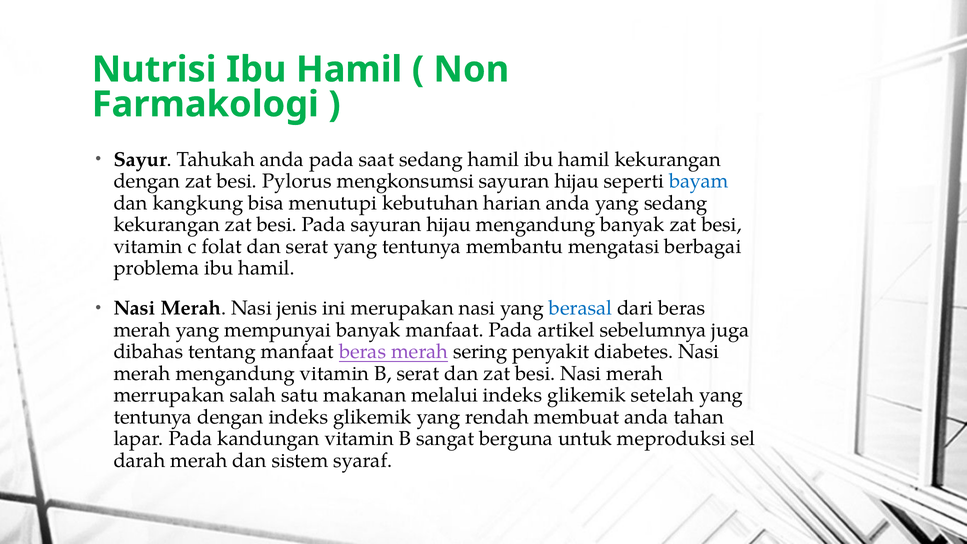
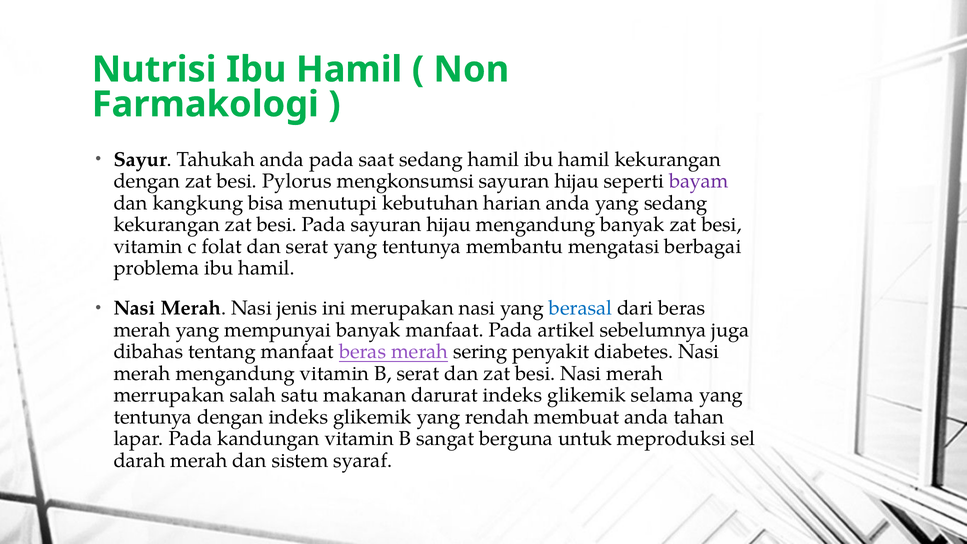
bayam colour: blue -> purple
melalui: melalui -> darurat
setelah: setelah -> selama
